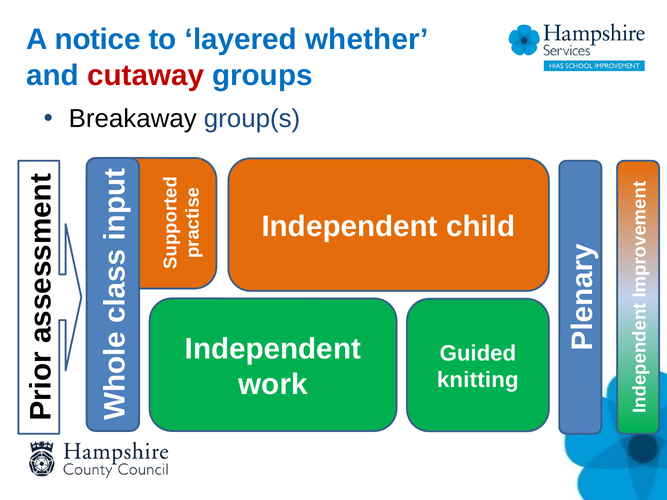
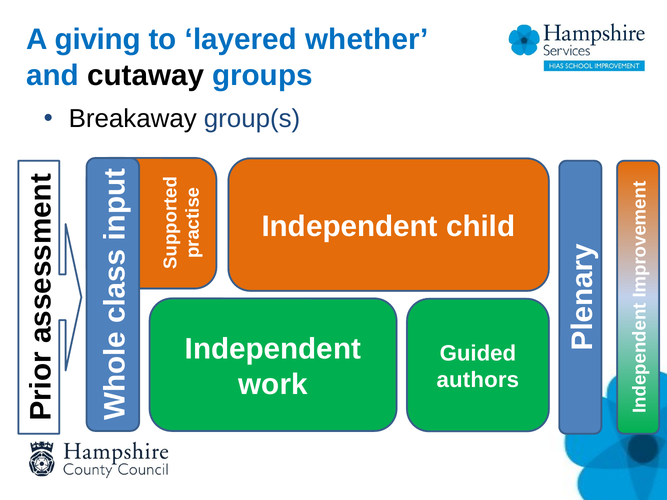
notice: notice -> giving
cutaway colour: red -> black
knitting: knitting -> authors
